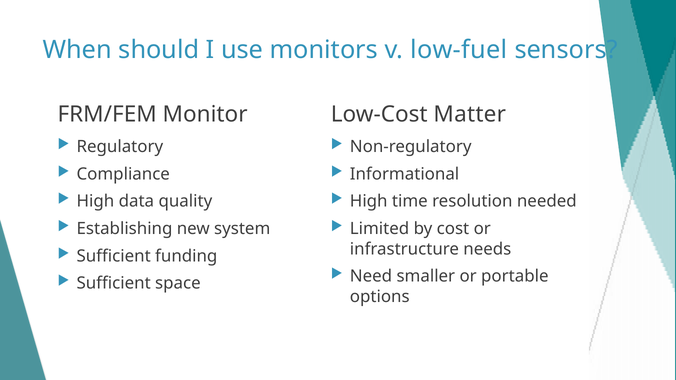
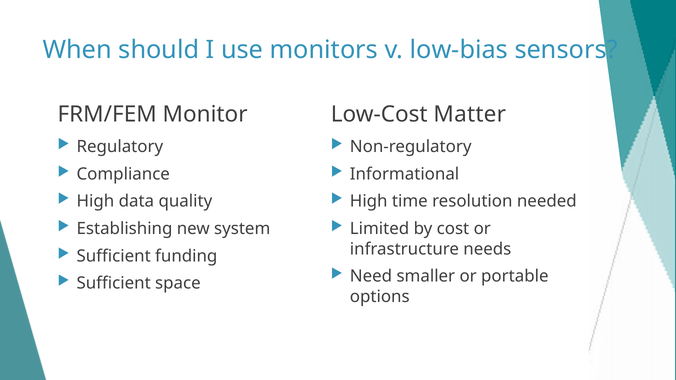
low-fuel: low-fuel -> low-bias
